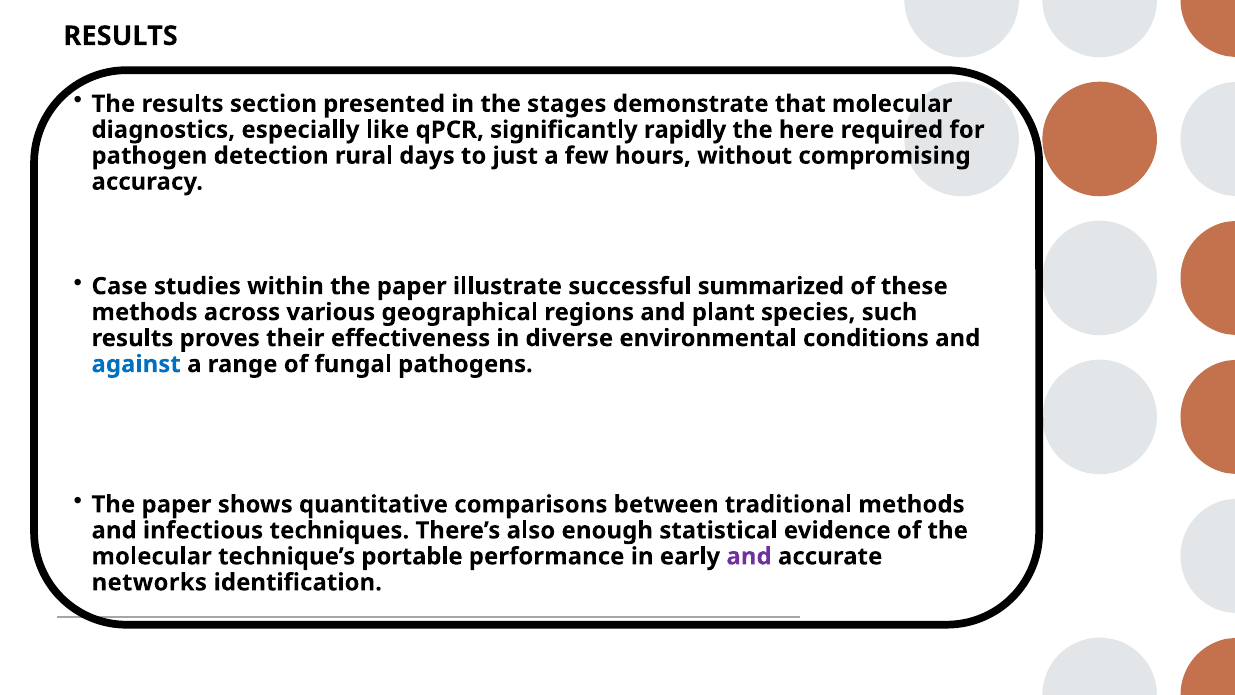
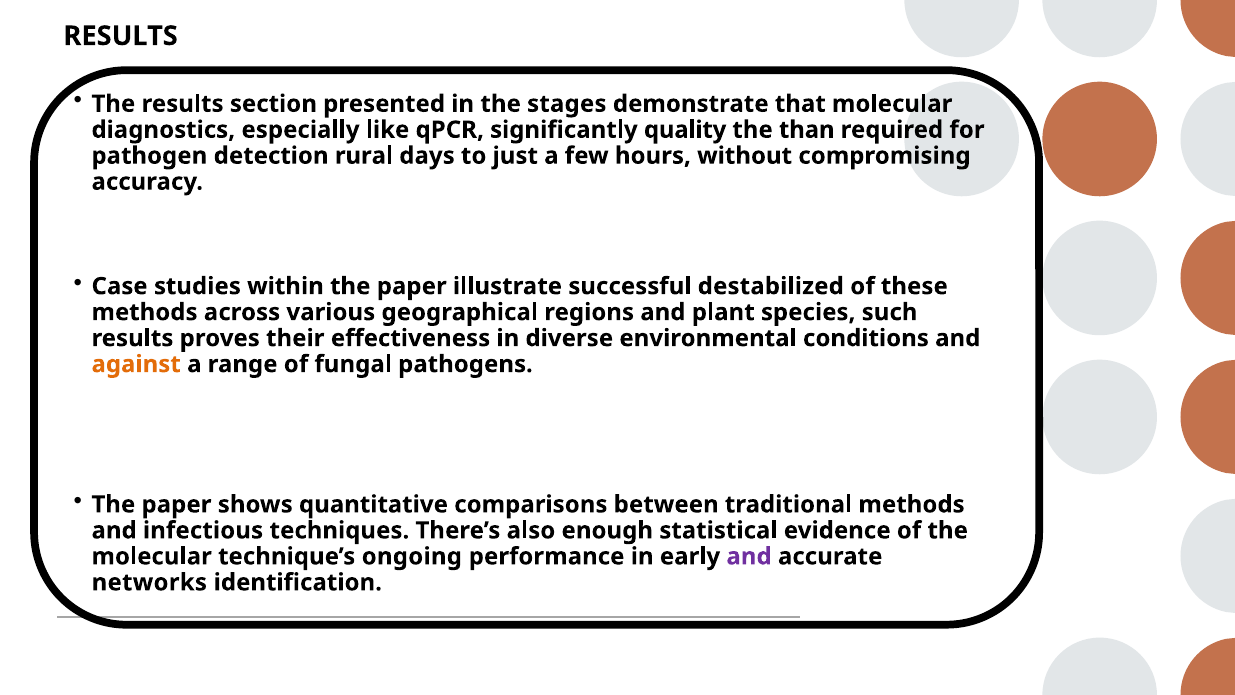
rapidly: rapidly -> quality
here: here -> than
summarized: summarized -> destabilized
against colour: blue -> orange
portable: portable -> ongoing
